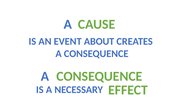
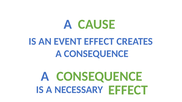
EVENT ABOUT: ABOUT -> EFFECT
